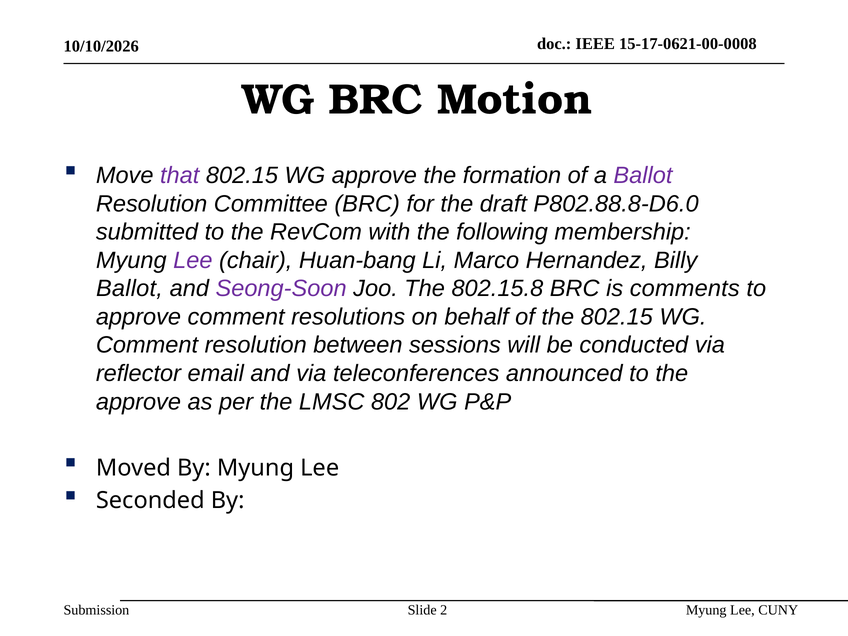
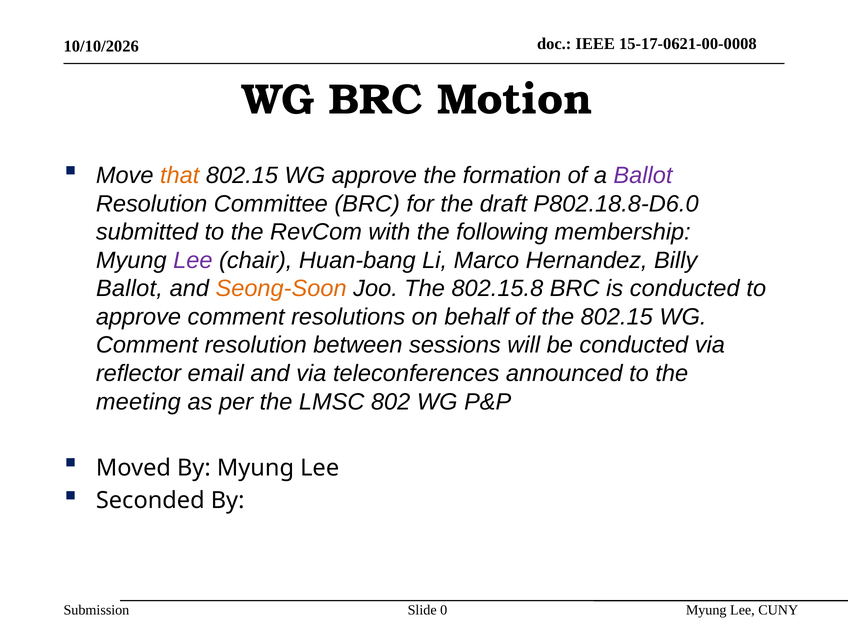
that colour: purple -> orange
P802.88.8-D6.0: P802.88.8-D6.0 -> P802.18.8-D6.0
Seong-Soon colour: purple -> orange
is comments: comments -> conducted
approve at (138, 402): approve -> meeting
2: 2 -> 0
